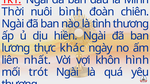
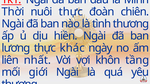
nuôi bình: bình -> thực
hình: hình -> tầng
trót: trót -> giới
